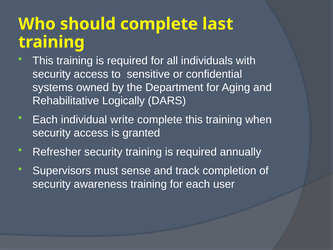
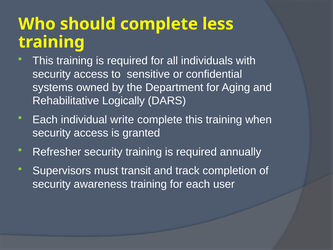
last: last -> less
sense: sense -> transit
